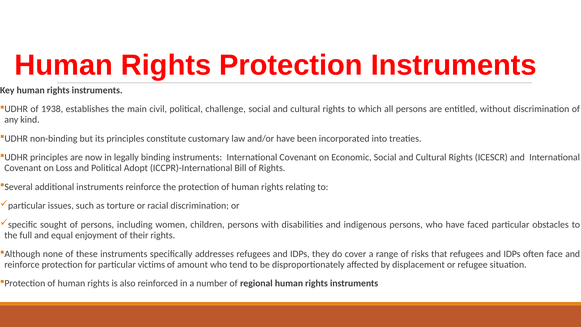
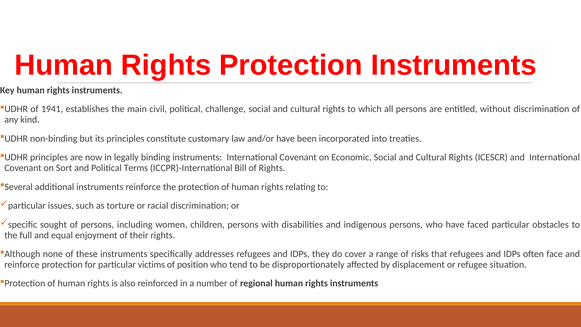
1938: 1938 -> 1941
Loss: Loss -> Sort
Adopt: Adopt -> Terms
amount: amount -> position
